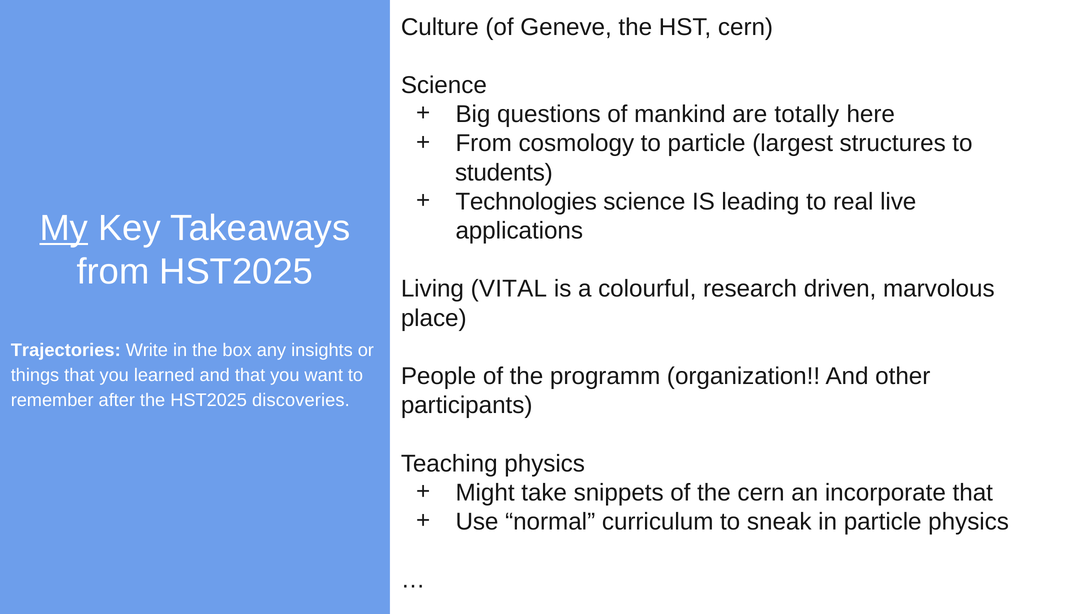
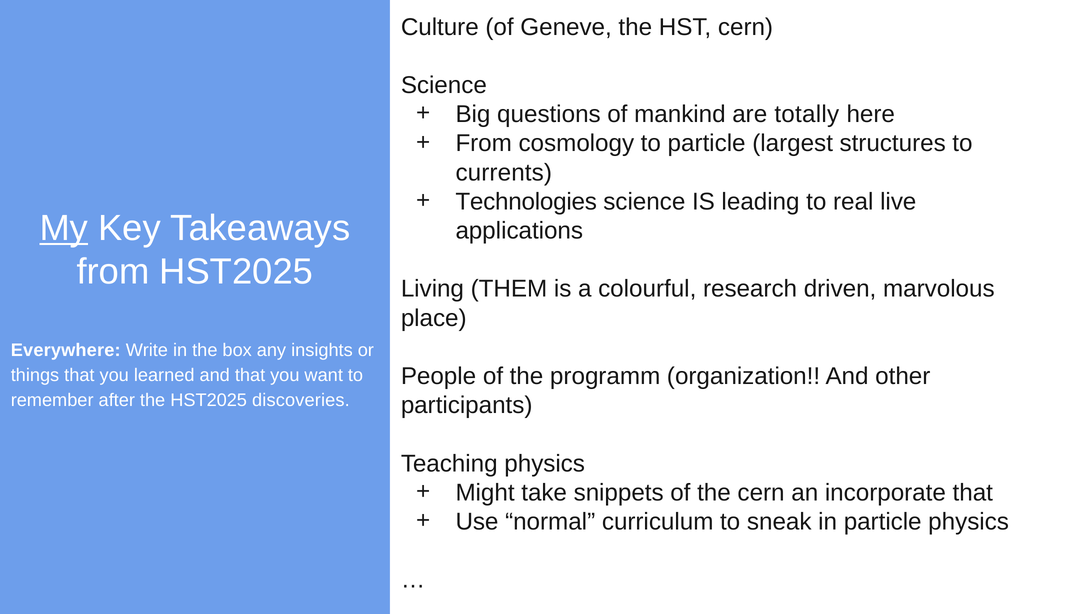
students: students -> currents
VITAL: VITAL -> THEM
Trajectories: Trajectories -> Everywhere
